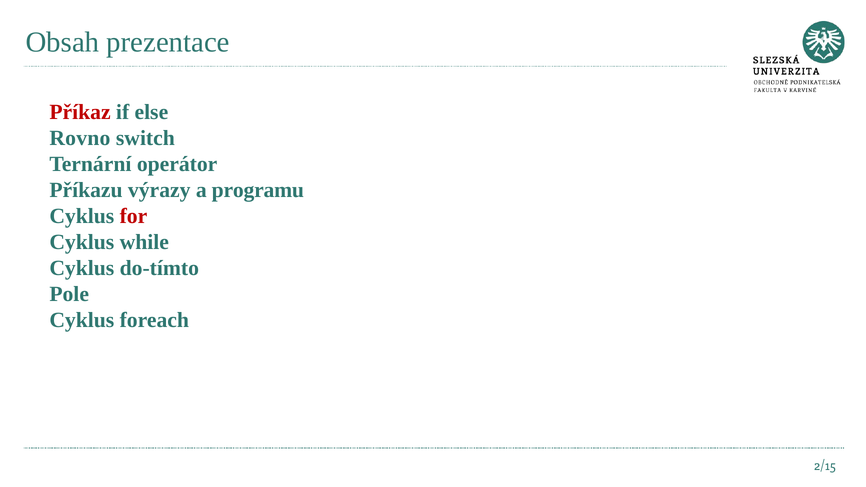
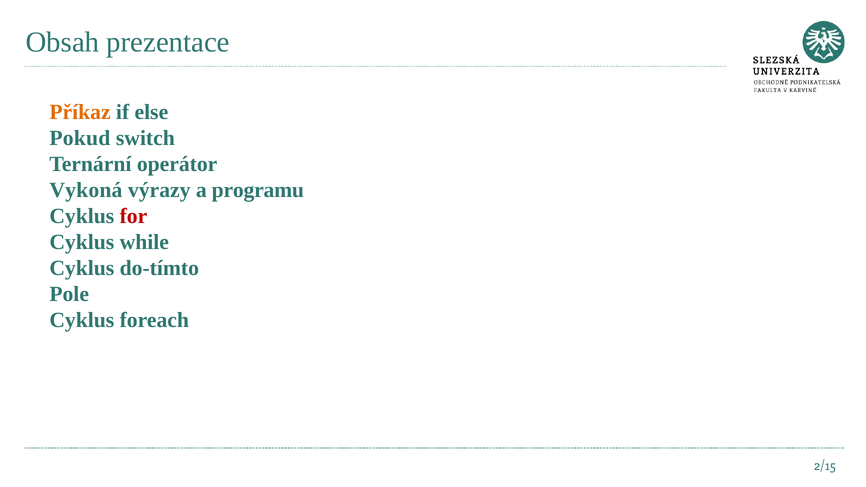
Příkaz colour: red -> orange
Rovno: Rovno -> Pokud
Příkazu: Příkazu -> Vykoná
